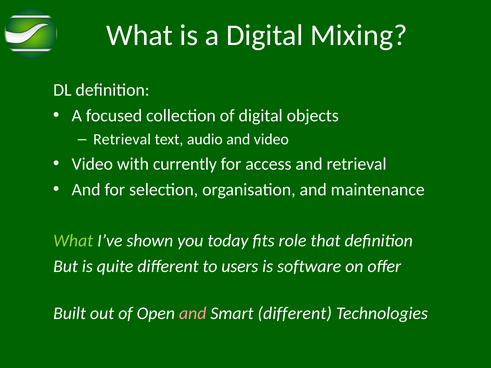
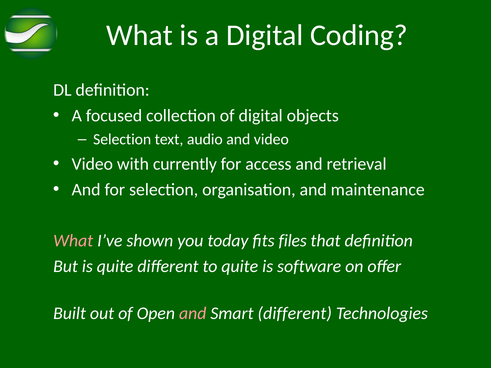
Mixing: Mixing -> Coding
Retrieval at (122, 140): Retrieval -> Selection
What at (73, 241) colour: light green -> pink
role: role -> files
to users: users -> quite
